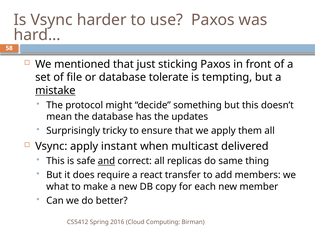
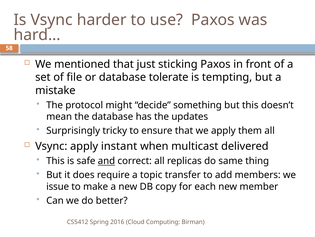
mistake underline: present -> none
react: react -> topic
what: what -> issue
